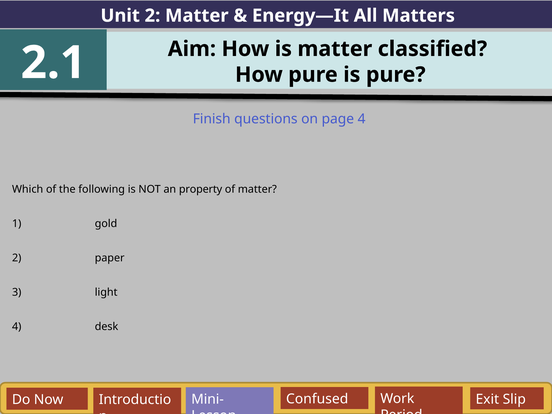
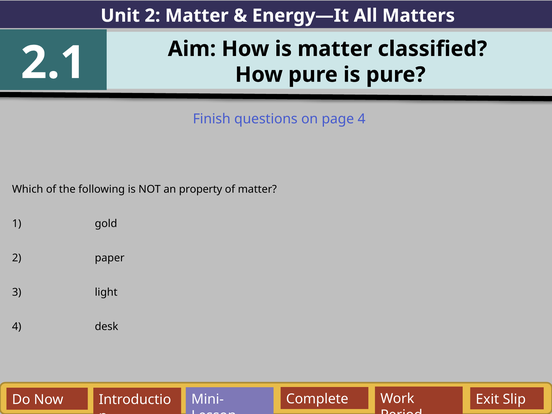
Confused: Confused -> Complete
